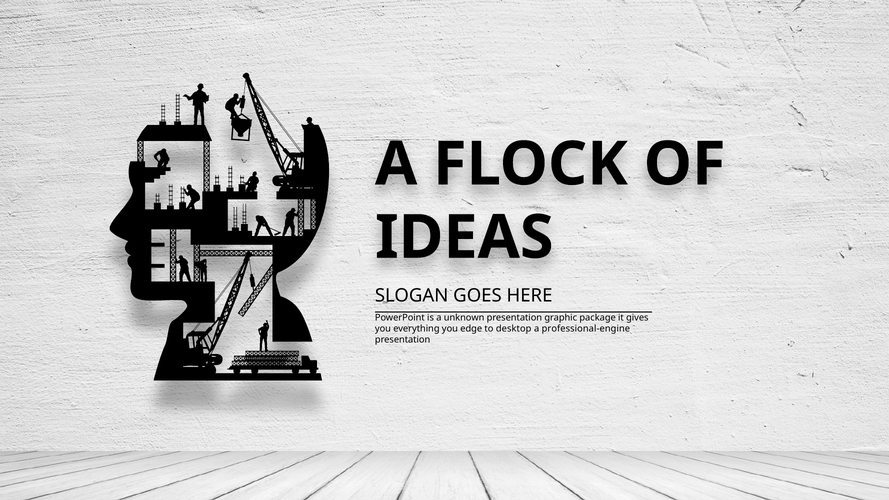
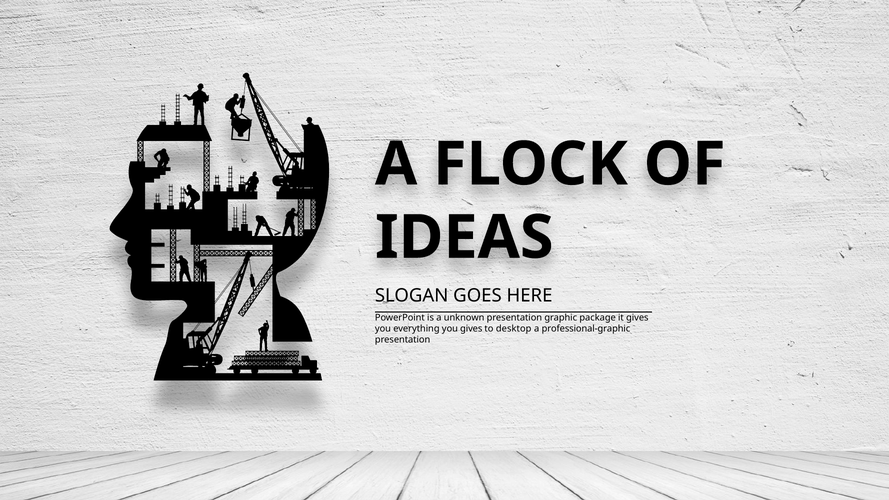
you edge: edge -> gives
professional-engine: professional-engine -> professional-graphic
